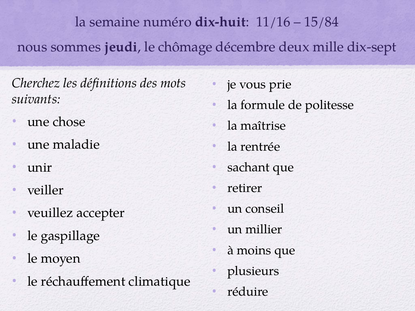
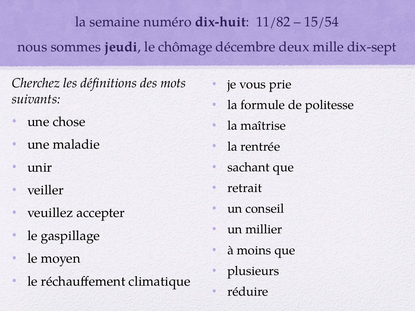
11/16: 11/16 -> 11/82
15/84: 15/84 -> 15/54
retirer: retirer -> retrait
